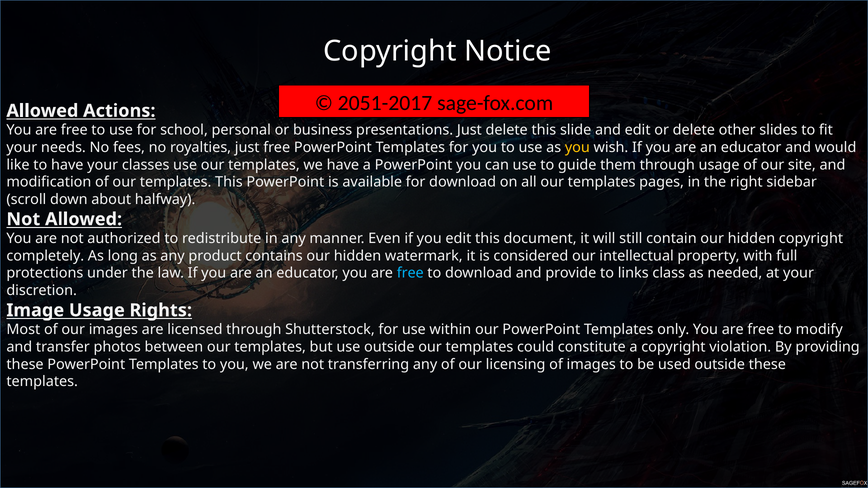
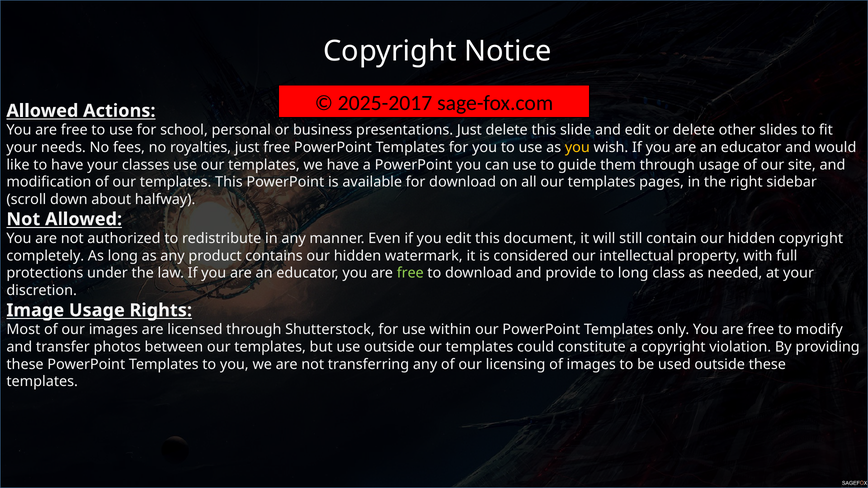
2051-2017: 2051-2017 -> 2025-2017
free at (410, 273) colour: light blue -> light green
to links: links -> long
